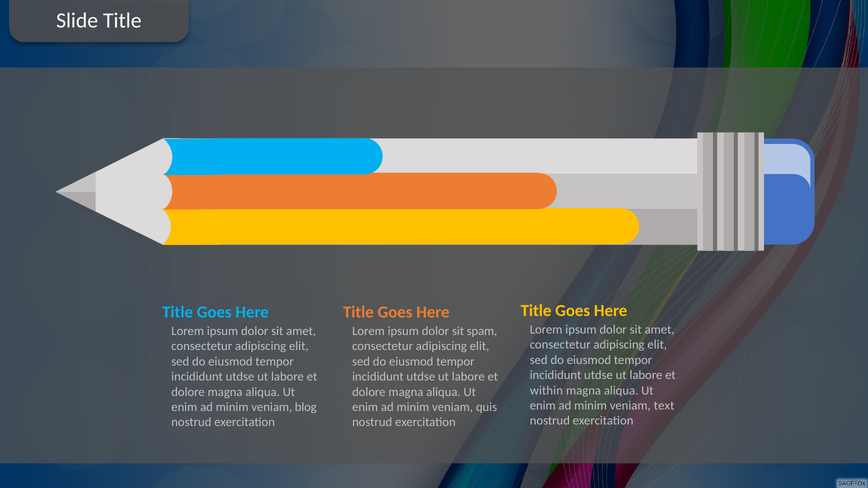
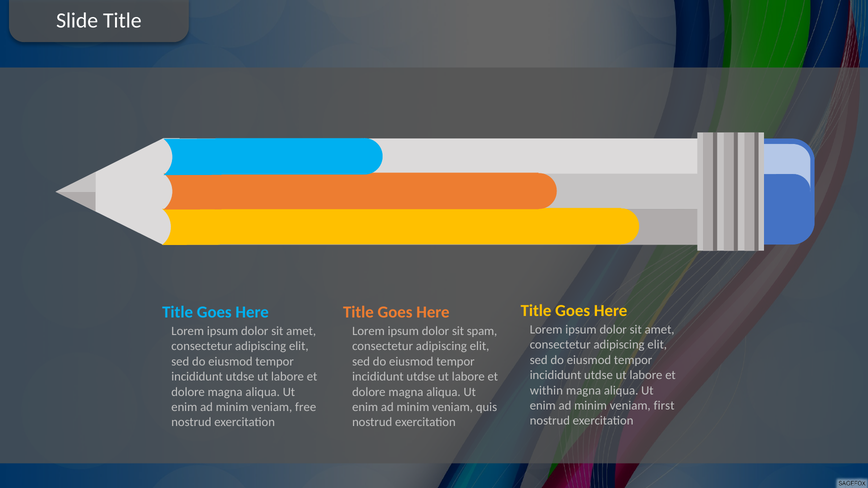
text: text -> first
blog: blog -> free
